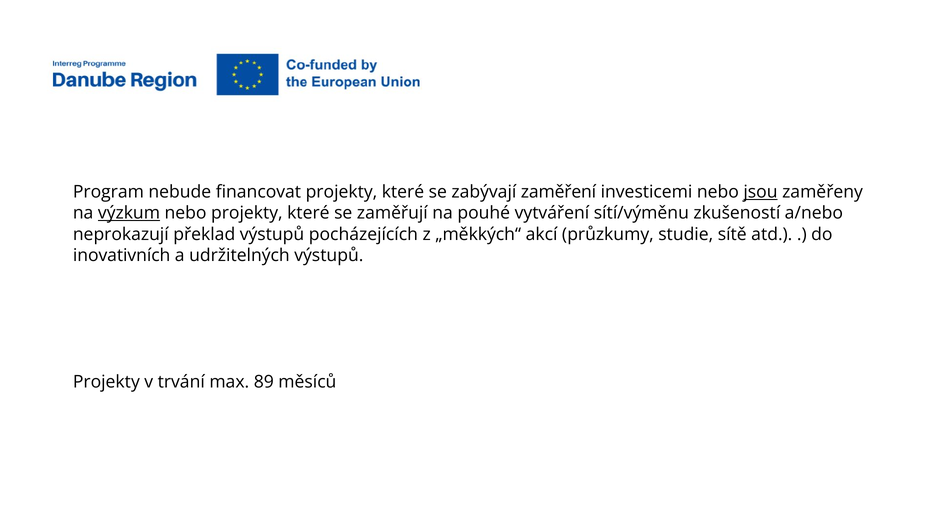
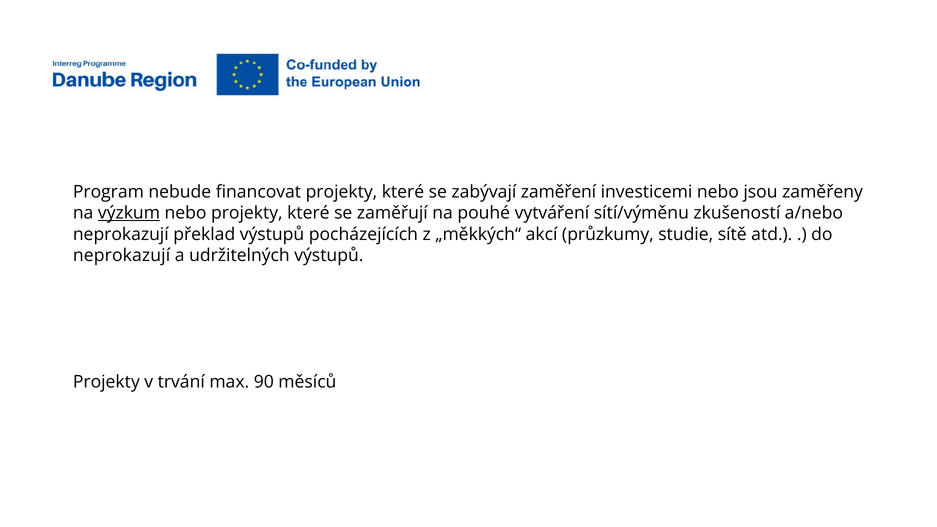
jsou underline: present -> none
inovativních at (122, 255): inovativních -> neprokazují
89: 89 -> 90
